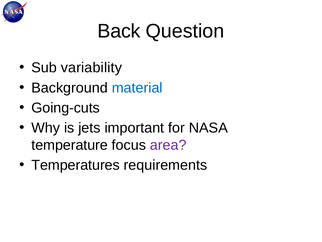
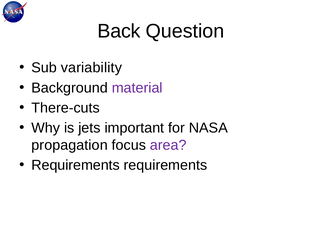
material colour: blue -> purple
Going-cuts: Going-cuts -> There-cuts
temperature: temperature -> propagation
Temperatures at (76, 165): Temperatures -> Requirements
